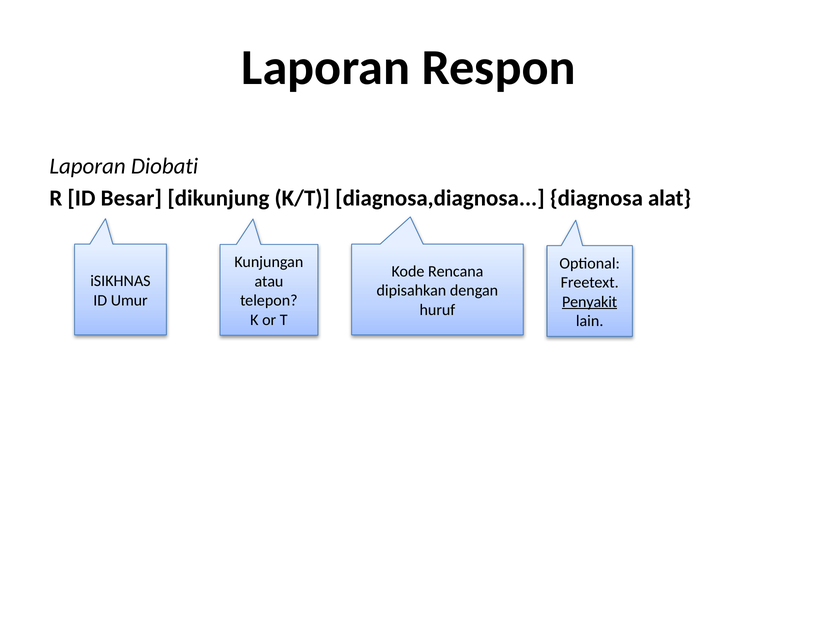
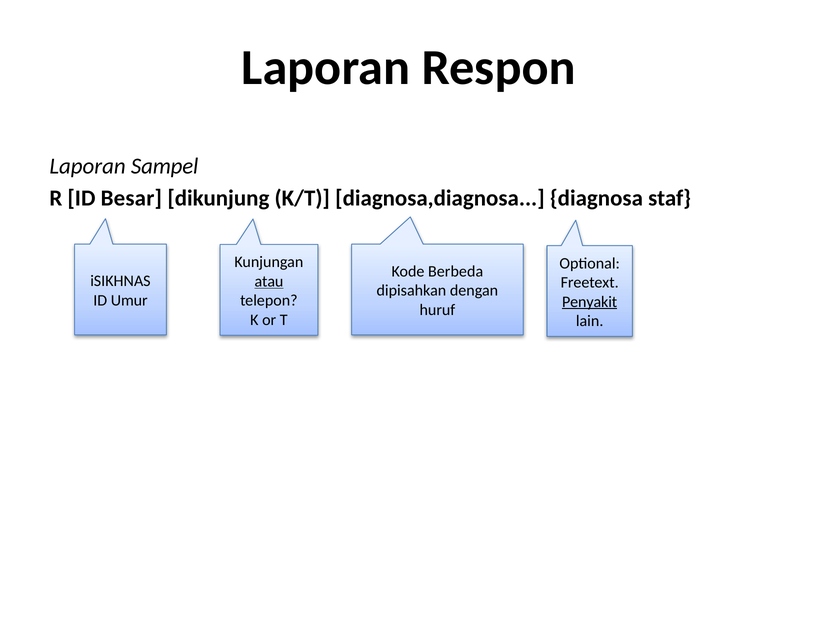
Diobati: Diobati -> Sampel
alat: alat -> staf
Rencana: Rencana -> Berbeda
atau underline: none -> present
